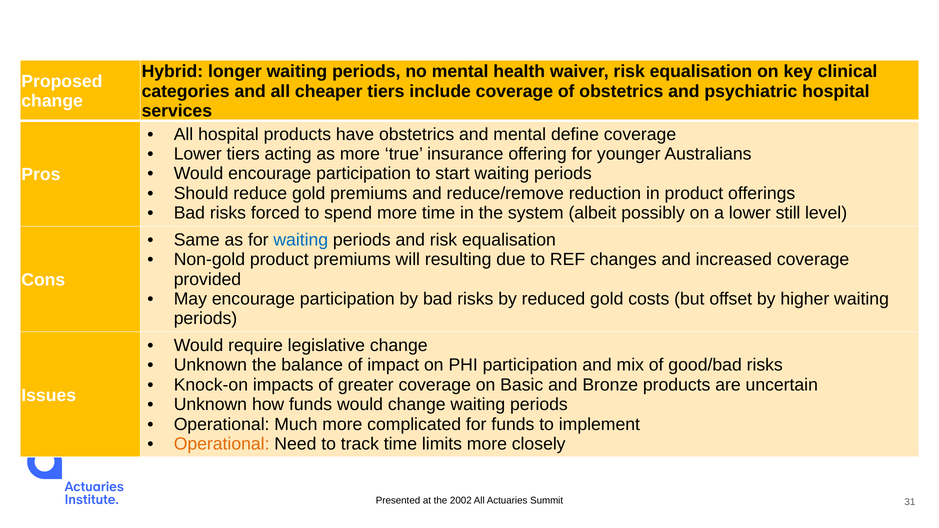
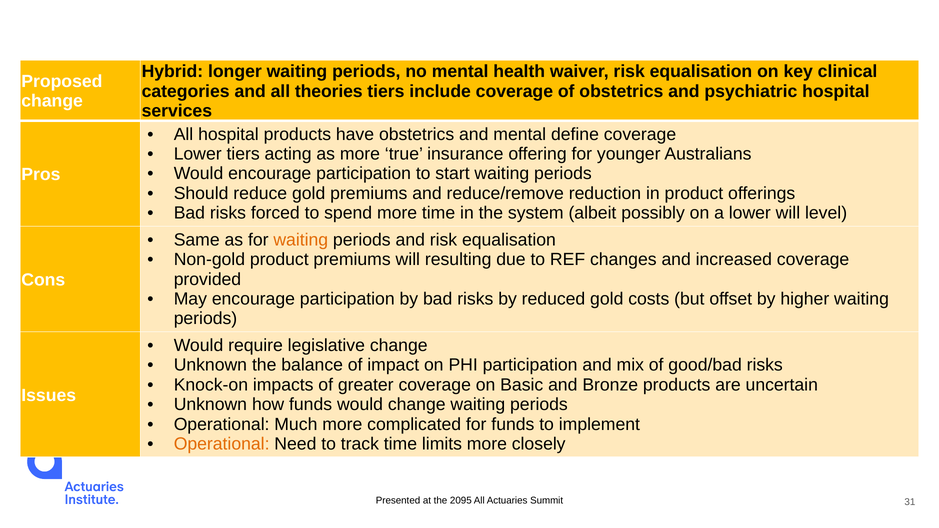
cheaper: cheaper -> theories
lower still: still -> will
waiting at (301, 240) colour: blue -> orange
2002: 2002 -> 2095
